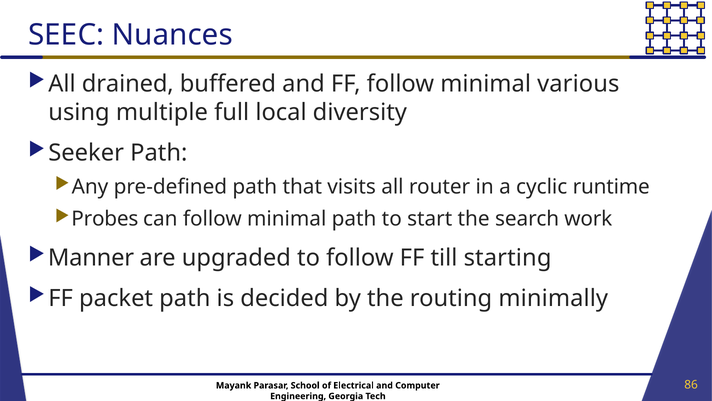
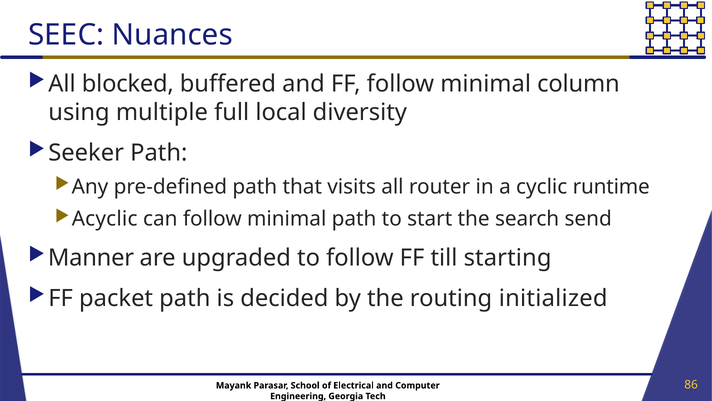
drained: drained -> blocked
various: various -> column
Probes: Probes -> Acyclic
work: work -> send
minimally: minimally -> initialized
